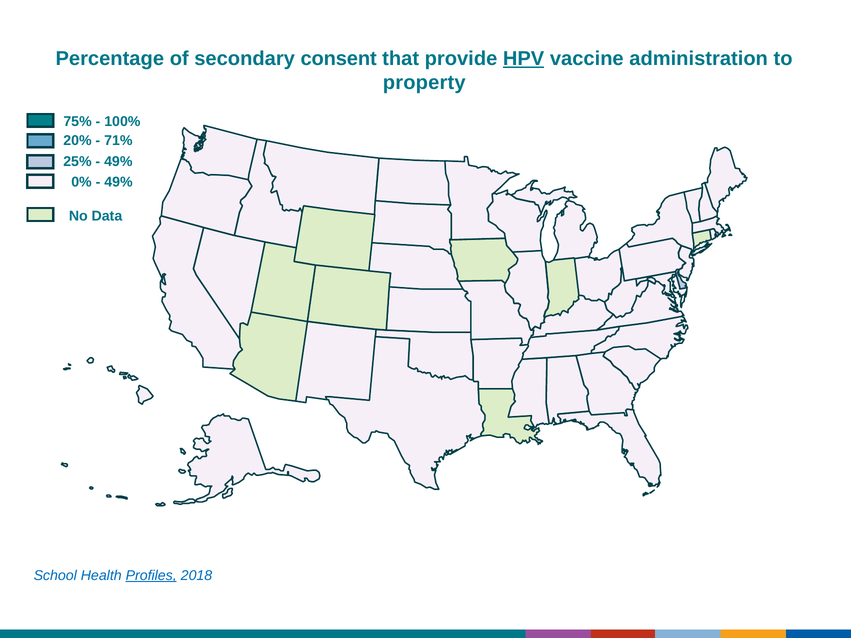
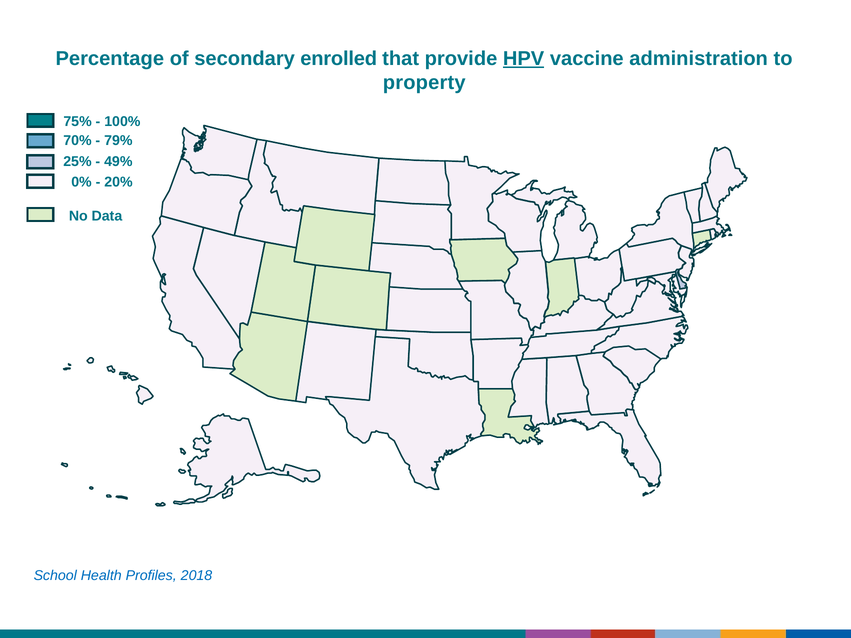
consent: consent -> enrolled
20%: 20% -> 70%
71%: 71% -> 79%
49% at (118, 182): 49% -> 20%
Profiles underline: present -> none
